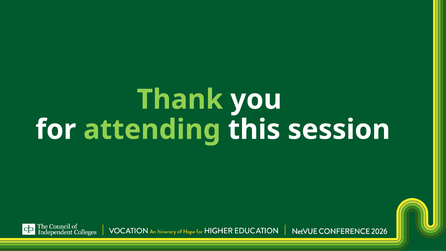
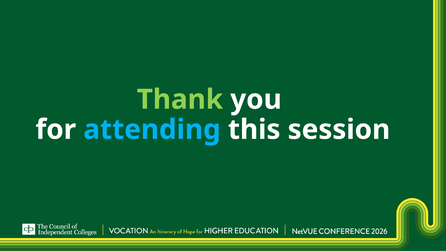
attending colour: light green -> light blue
